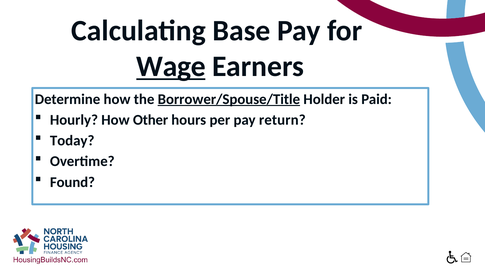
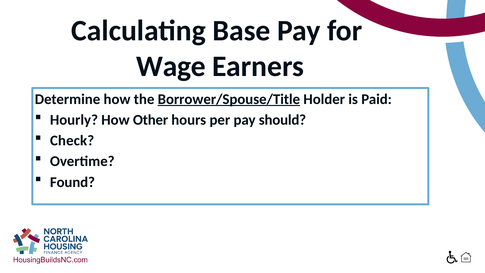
Wage underline: present -> none
return: return -> should
Today: Today -> Check
